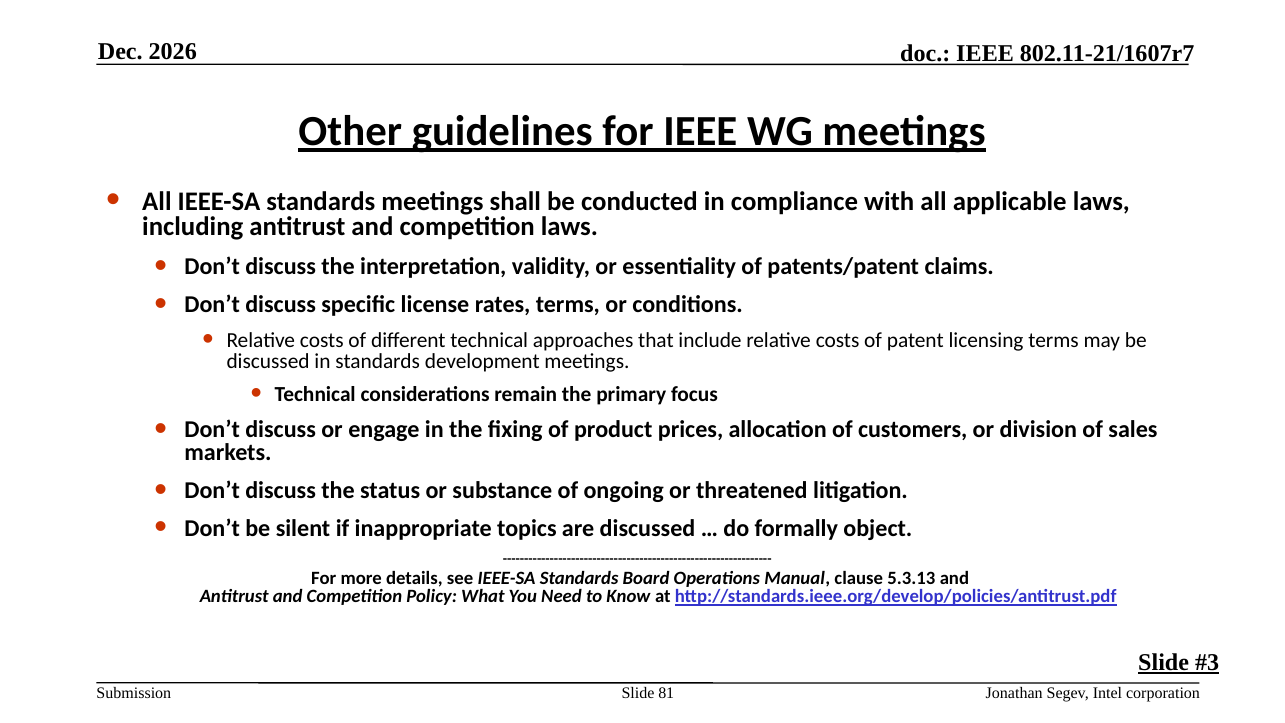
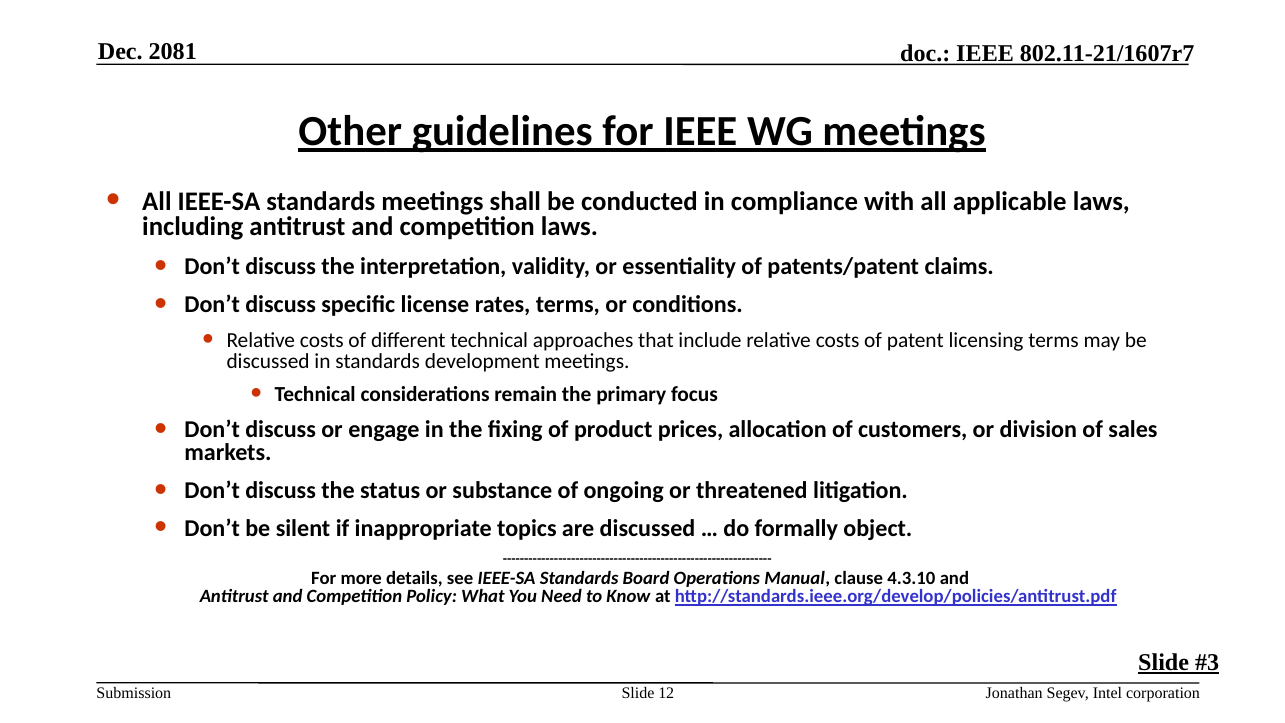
2026: 2026 -> 2081
5.3.13: 5.3.13 -> 4.3.10
81: 81 -> 12
